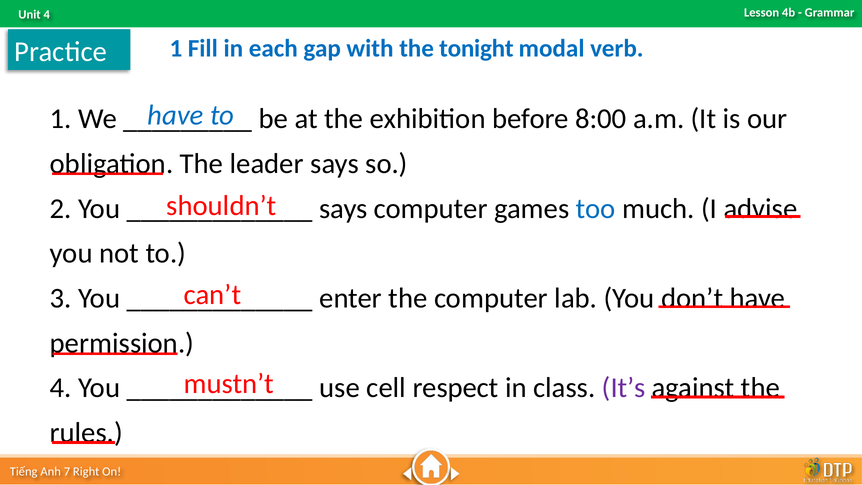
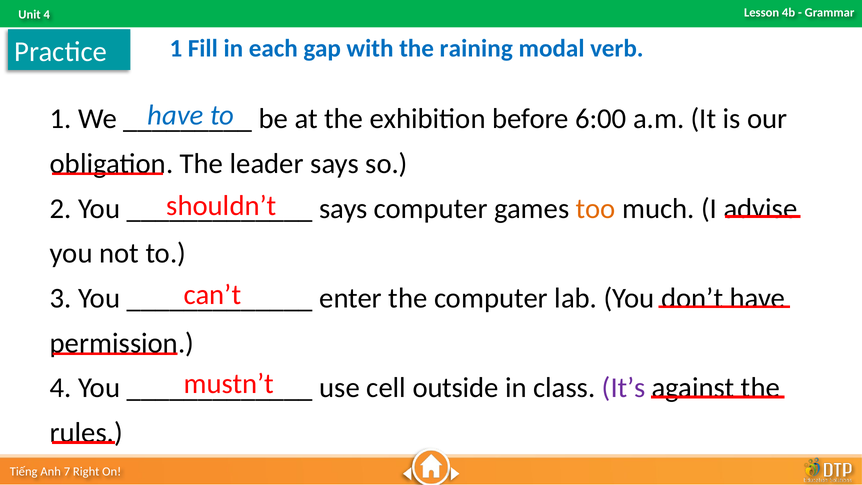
tonight: tonight -> raining
8:00: 8:00 -> 6:00
too colour: blue -> orange
respect: respect -> outside
